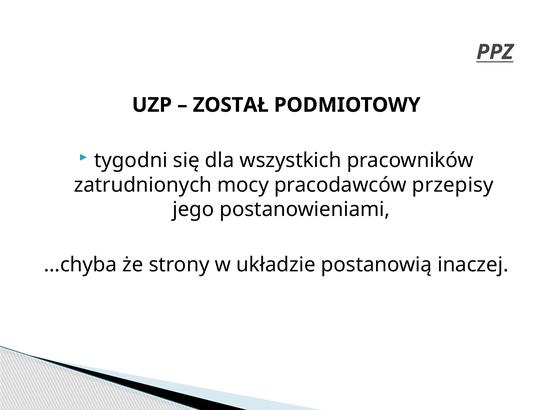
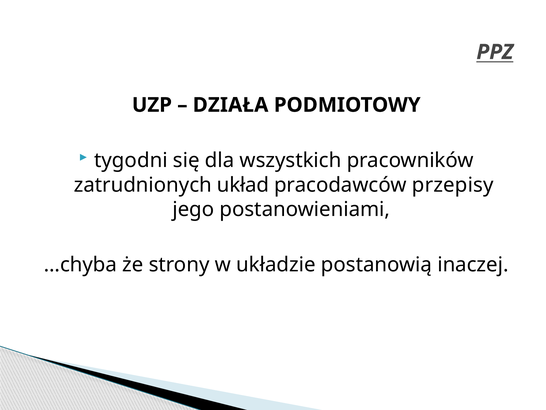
ZOSTAŁ: ZOSTAŁ -> DZIAŁA
mocy: mocy -> układ
